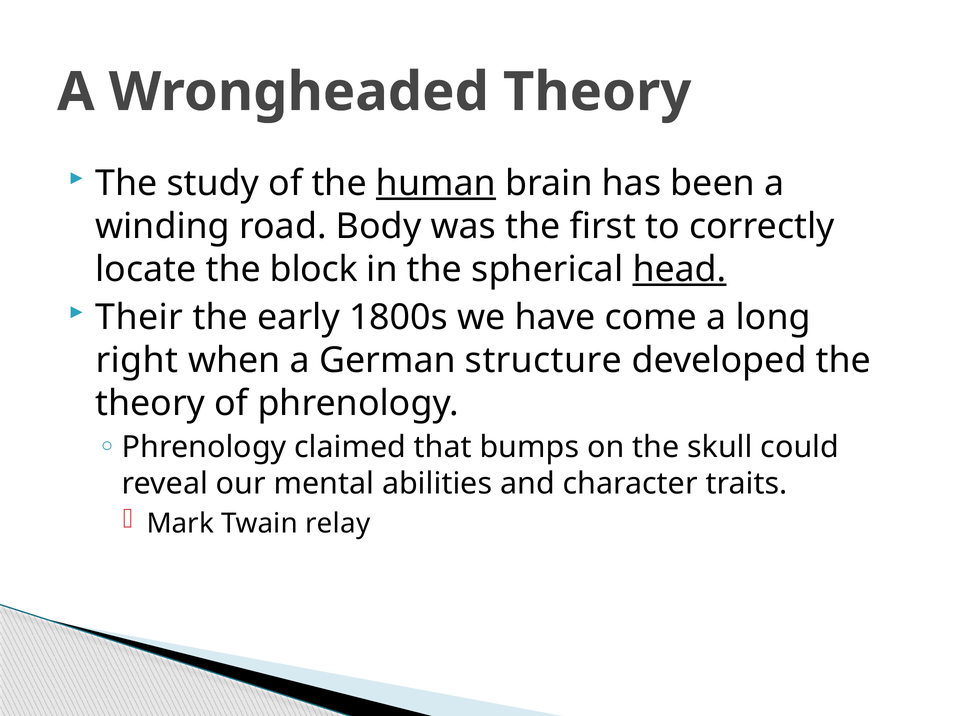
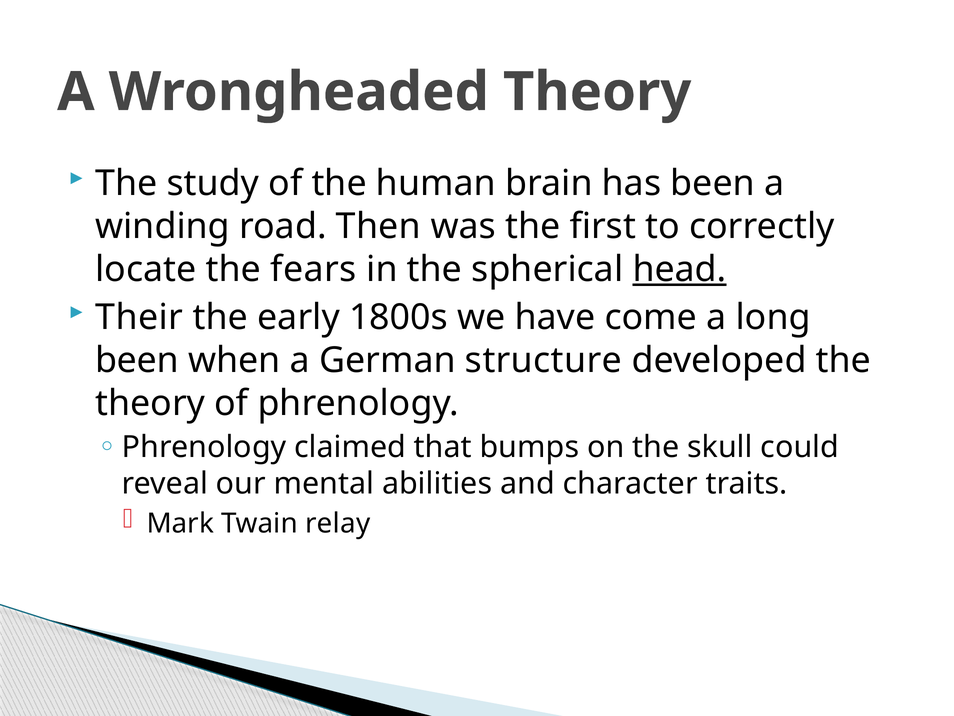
human underline: present -> none
Body: Body -> Then
block: block -> fears
right at (137, 360): right -> been
